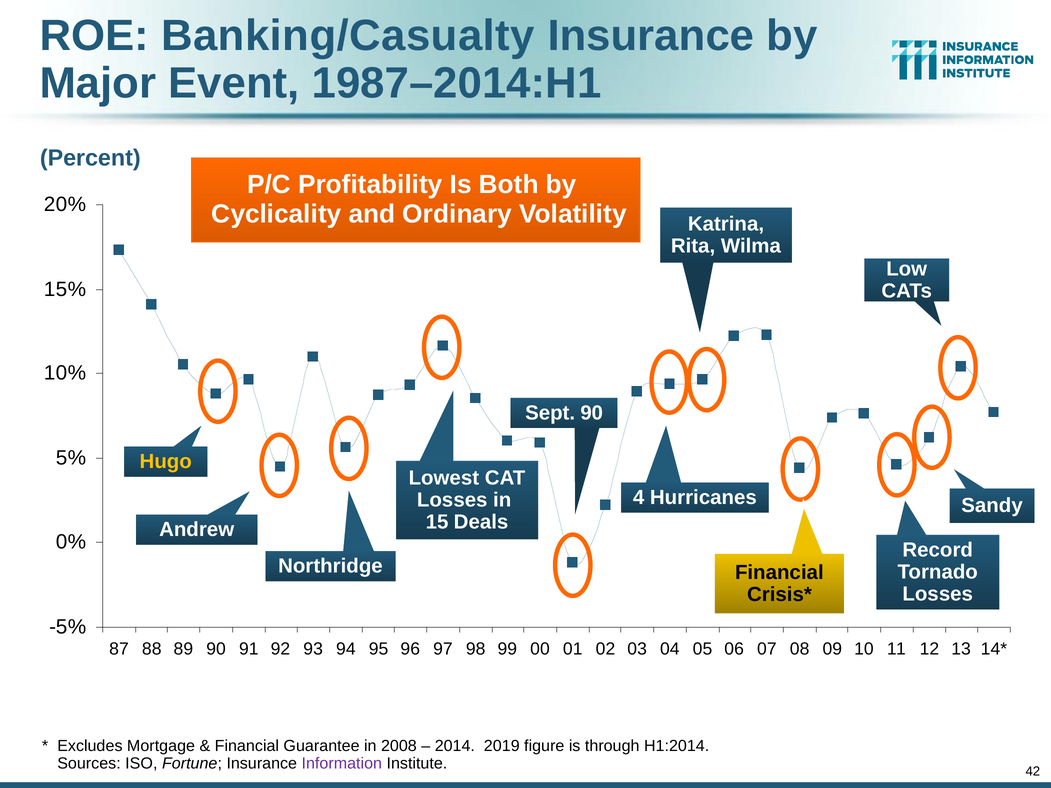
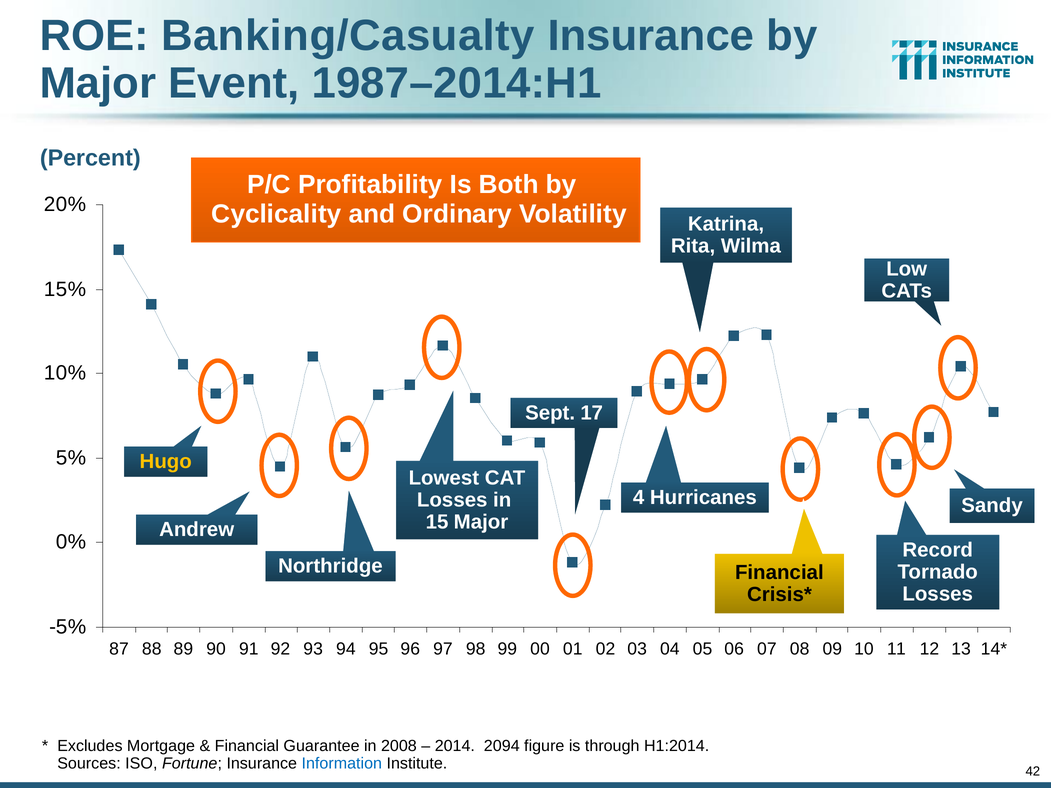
Sept 90: 90 -> 17
15 Deals: Deals -> Major
2019: 2019 -> 2094
Information colour: purple -> blue
